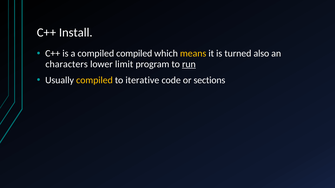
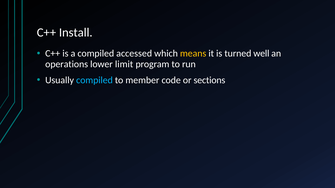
compiled compiled: compiled -> accessed
also: also -> well
characters: characters -> operations
run underline: present -> none
compiled at (94, 80) colour: yellow -> light blue
iterative: iterative -> member
